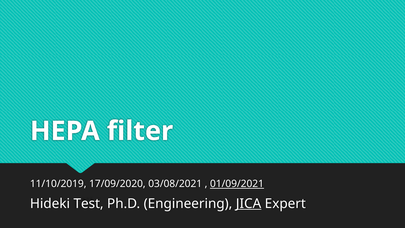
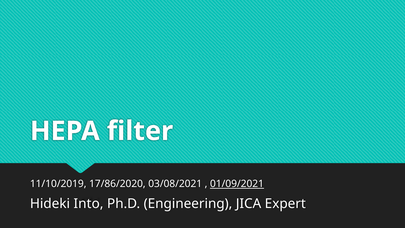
17/09/2020: 17/09/2020 -> 17/86/2020
Test: Test -> Into
JICA underline: present -> none
